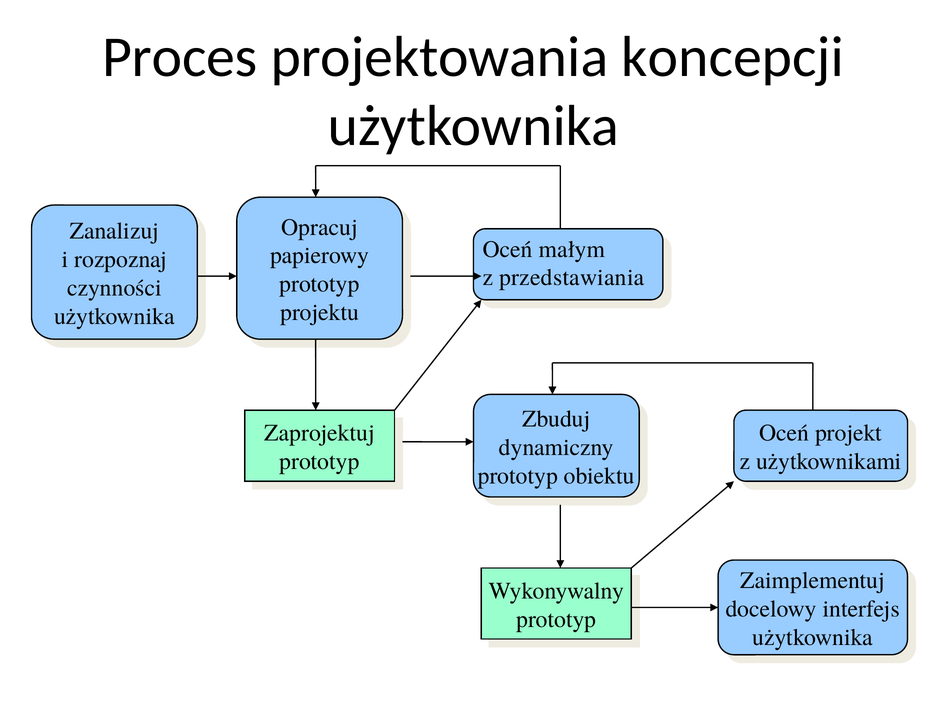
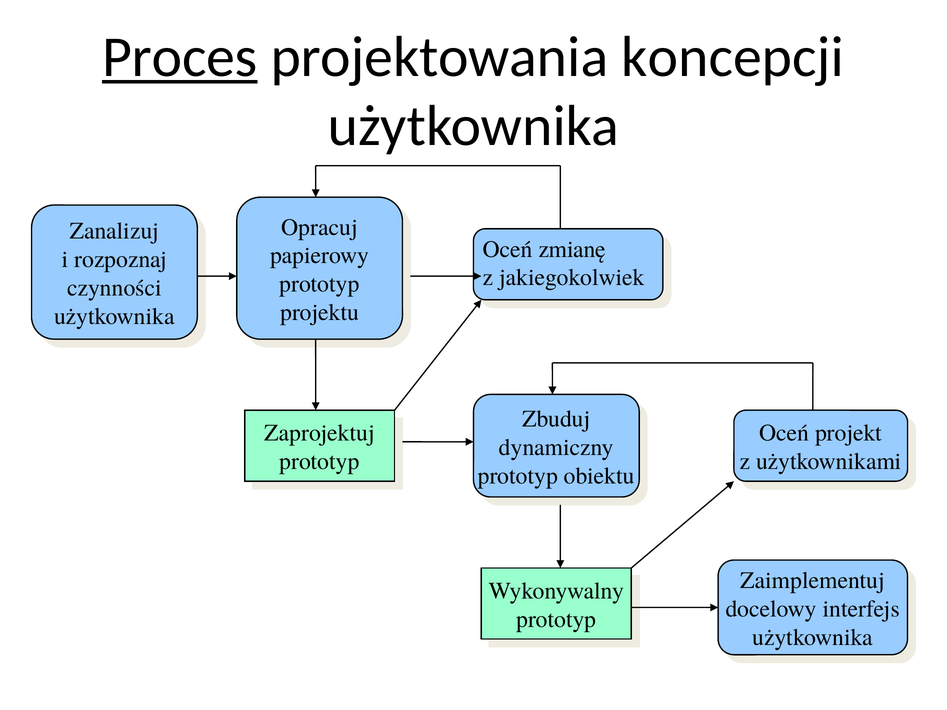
Proces underline: none -> present
małym: małym -> zmianę
przedstawiania: przedstawiania -> jakiegokolwiek
